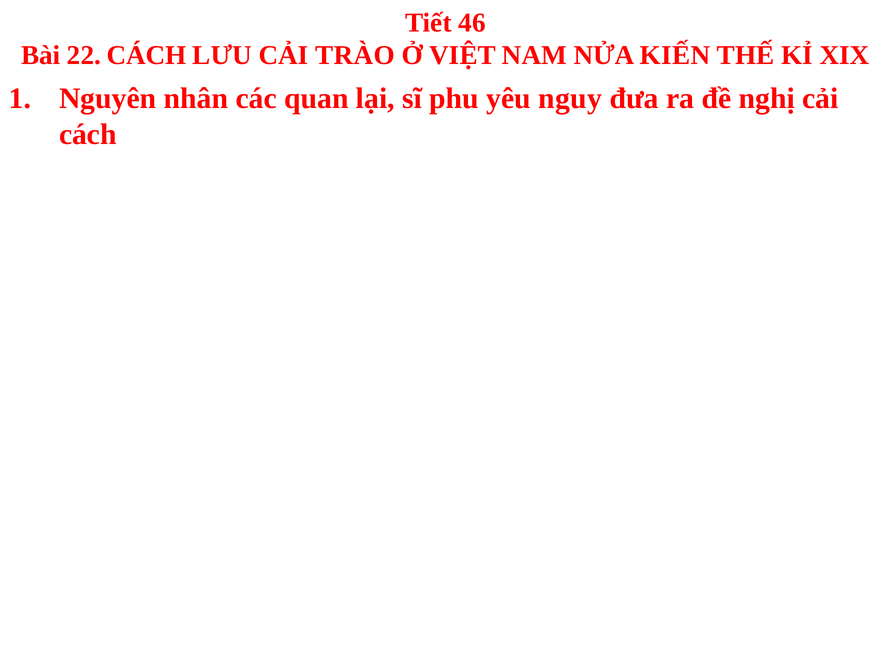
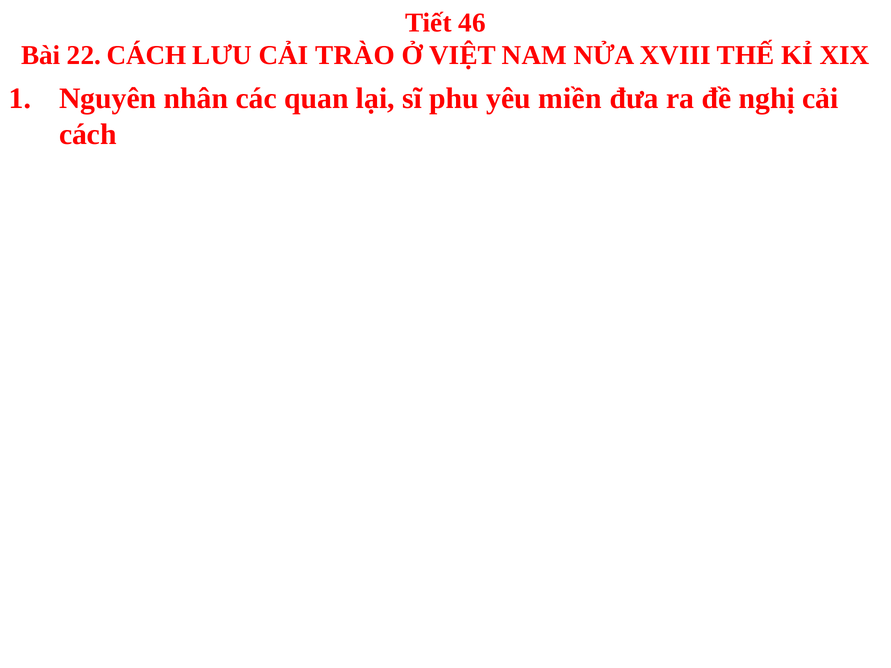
KIẾN: KIẾN -> XVIII
nguy: nguy -> miền
